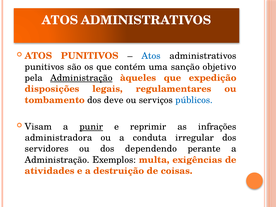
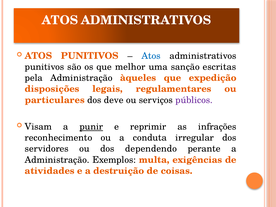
contém: contém -> melhor
objetivo: objetivo -> escritas
Administração at (81, 78) underline: present -> none
tombamento: tombamento -> particulares
públicos colour: blue -> purple
administradora: administradora -> reconhecimento
